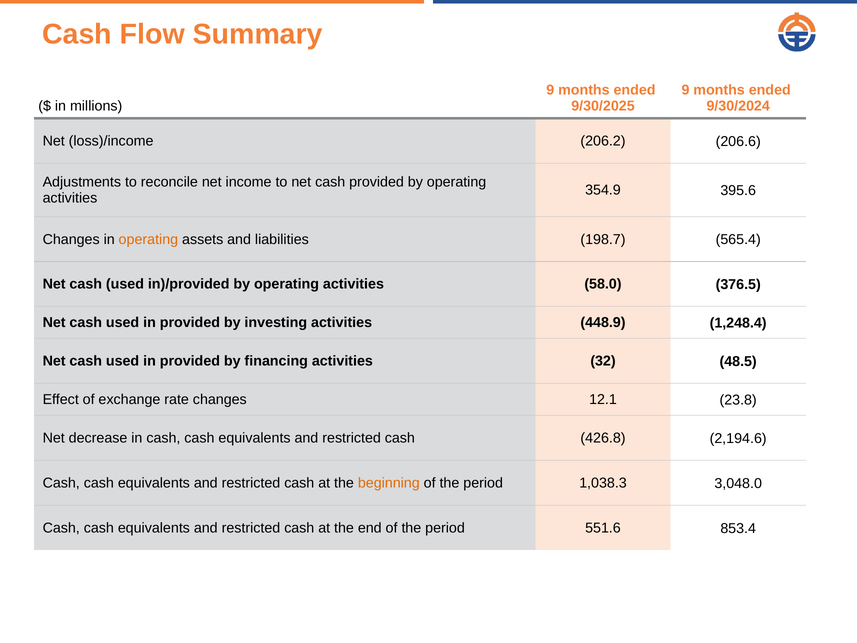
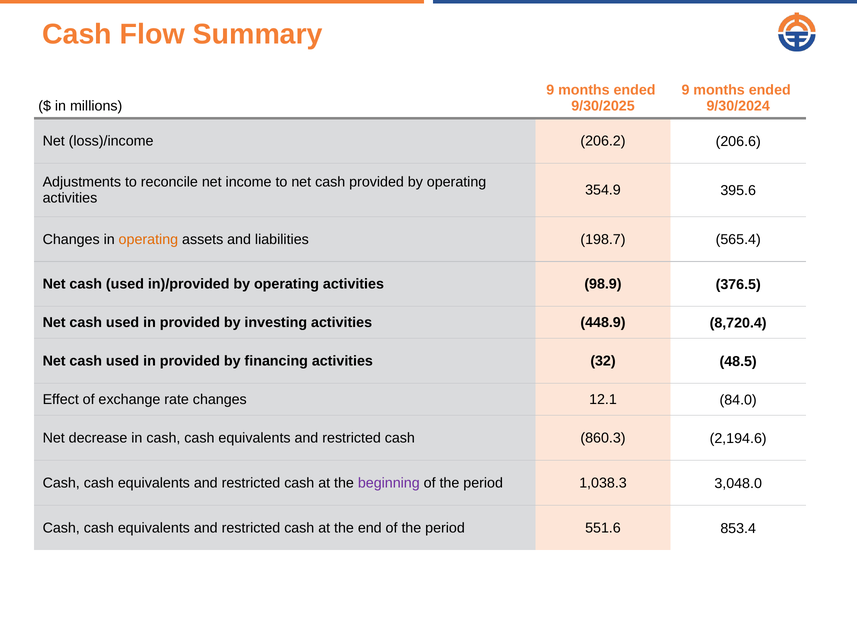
58.0: 58.0 -> 98.9
1,248.4: 1,248.4 -> 8,720.4
23.8: 23.8 -> 84.0
426.8: 426.8 -> 860.3
beginning colour: orange -> purple
